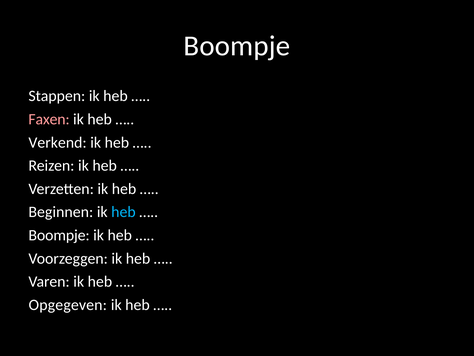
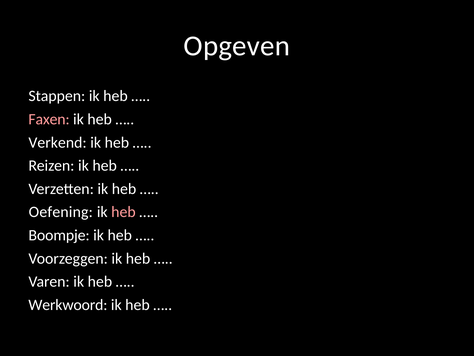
Boompje at (237, 46): Boompje -> Opgeven
Beginnen: Beginnen -> Oefening
heb at (123, 212) colour: light blue -> pink
Opgegeven: Opgegeven -> Werkwoord
